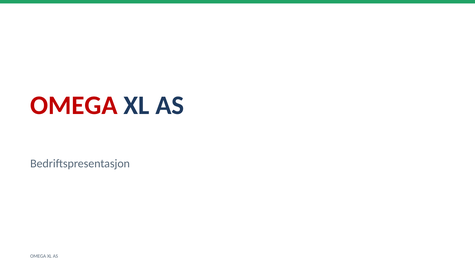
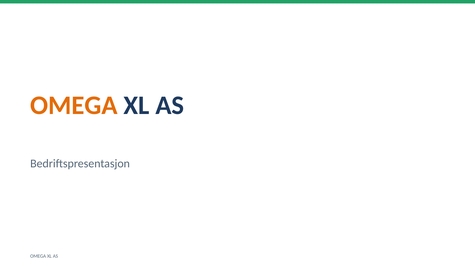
OMEGA at (74, 105) colour: red -> orange
